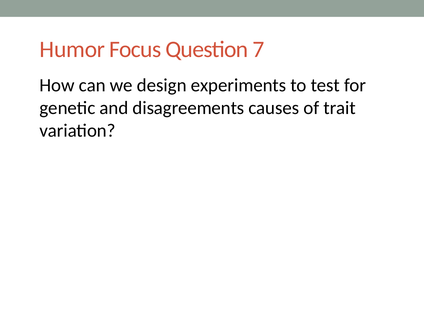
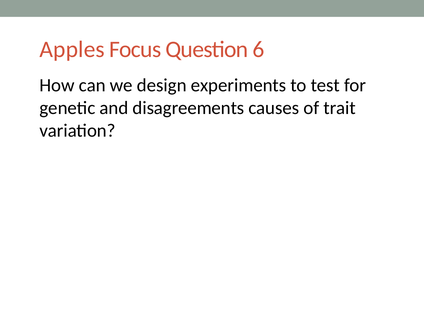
Humor: Humor -> Apples
7: 7 -> 6
